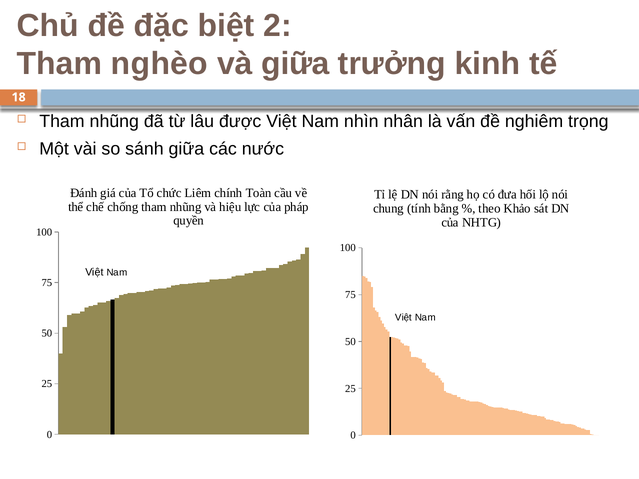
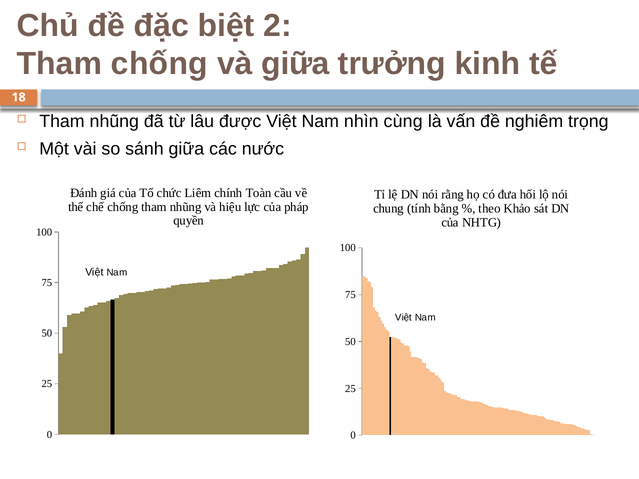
Tham nghèo: nghèo -> chống
nhân: nhân -> cùng
